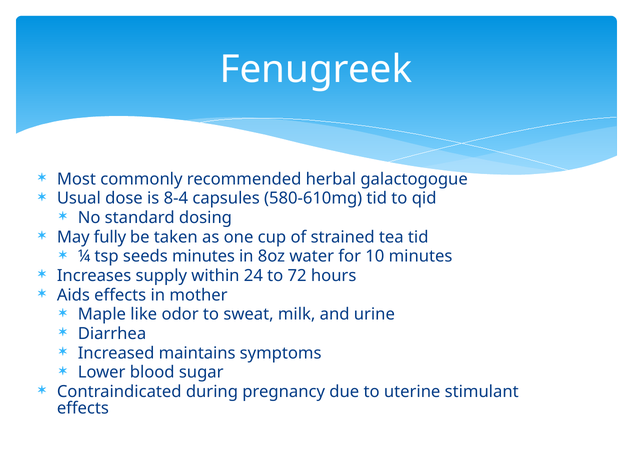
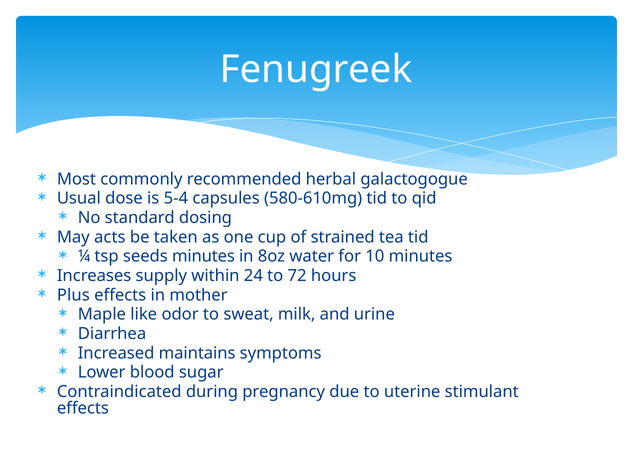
8-4: 8-4 -> 5-4
fully: fully -> acts
Aids: Aids -> Plus
